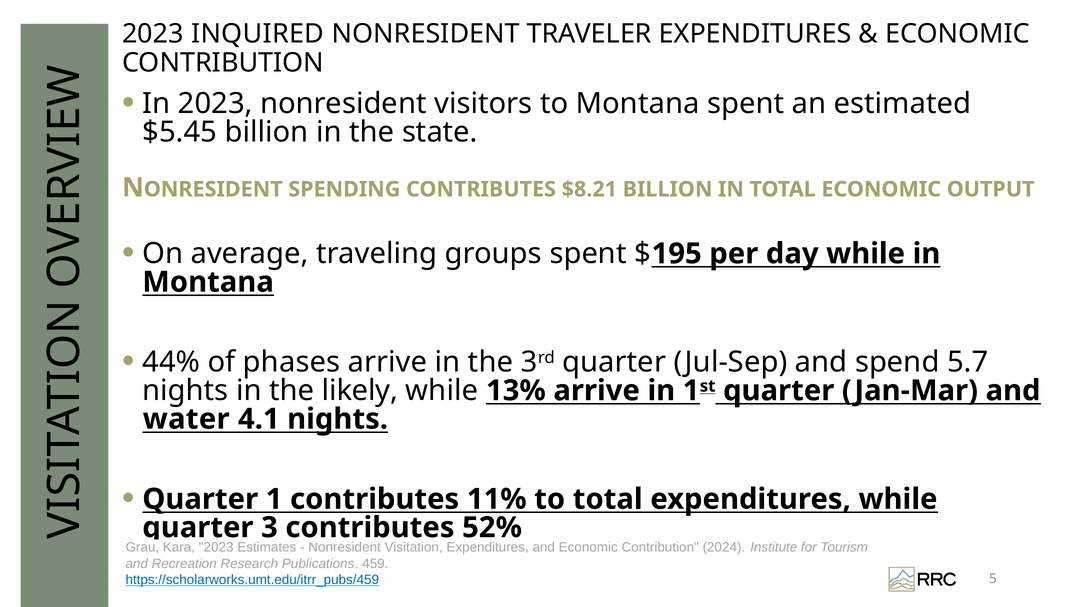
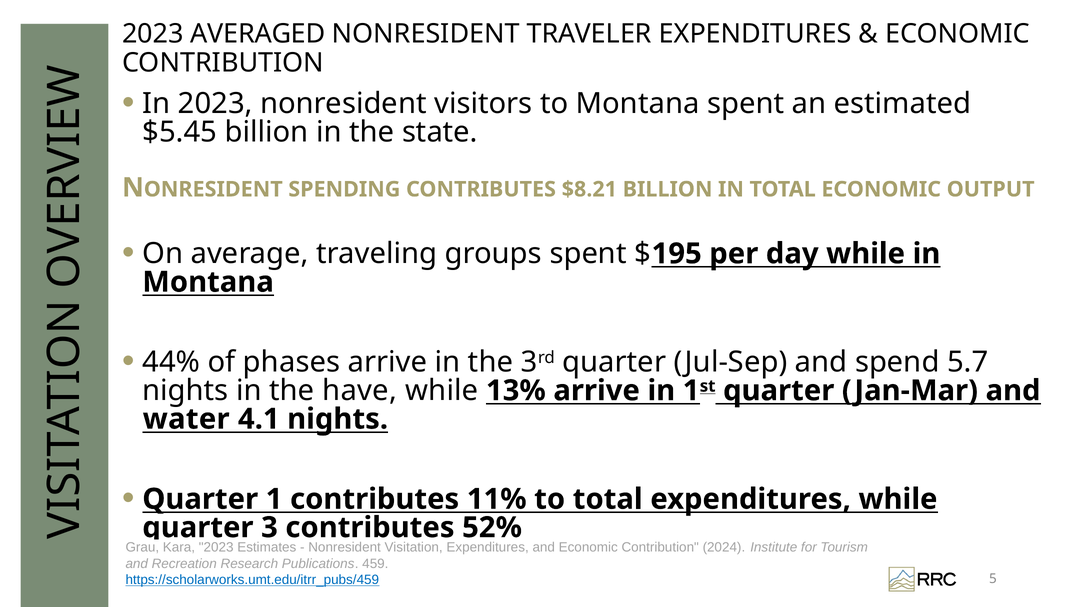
INQUIRED: INQUIRED -> AVERAGED
likely: likely -> have
